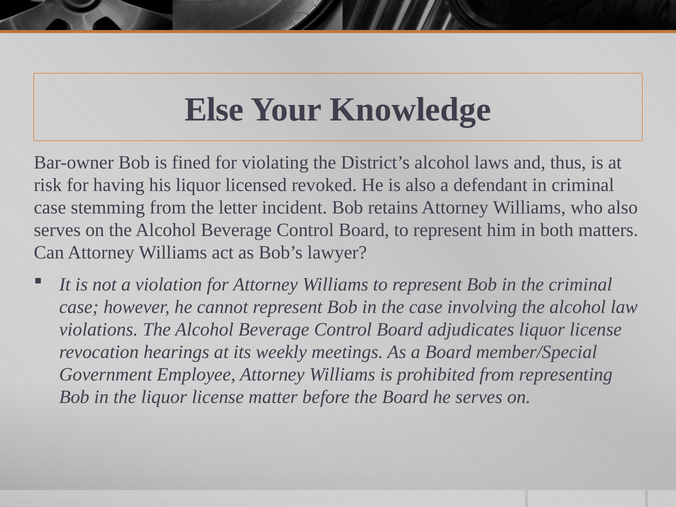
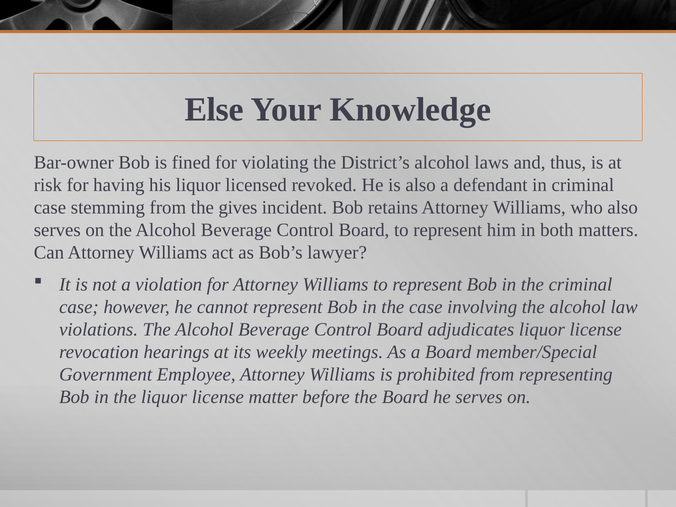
letter: letter -> gives
